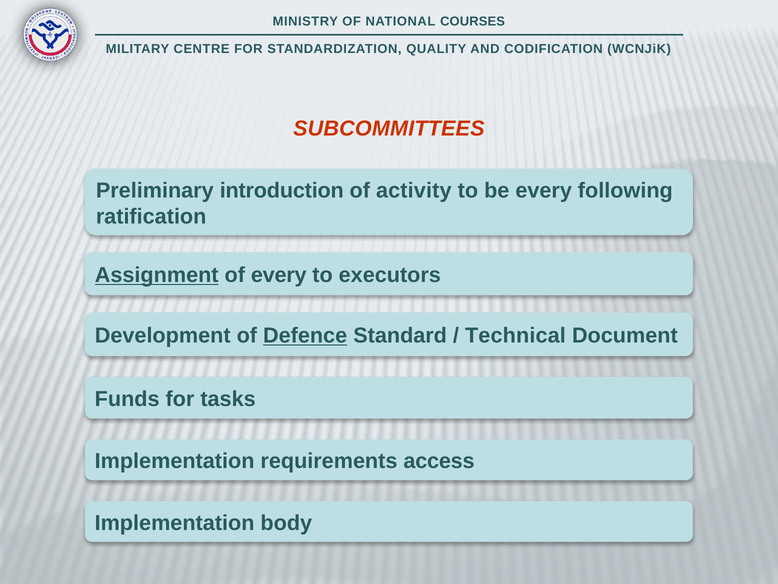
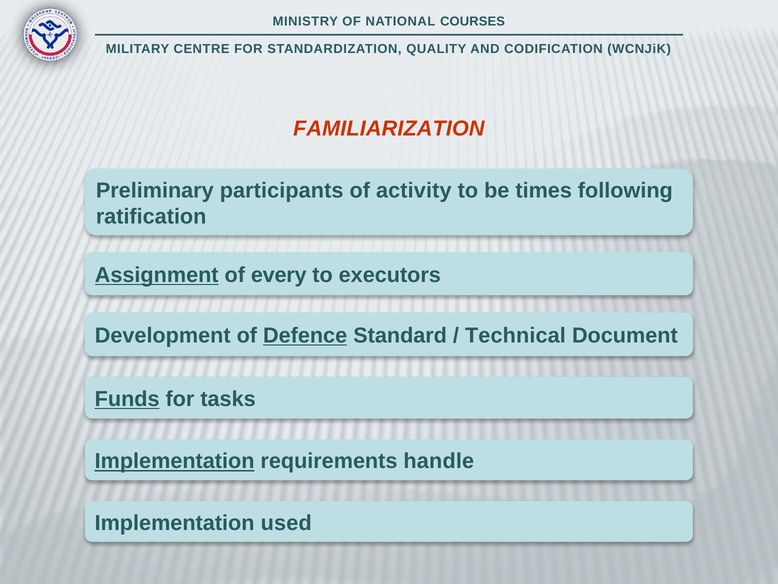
SUBCOMMITTEES: SUBCOMMITTEES -> FAMILIARIZATION
introduction: introduction -> participants
be every: every -> times
Funds underline: none -> present
Implementation at (175, 461) underline: none -> present
access: access -> handle
body: body -> used
